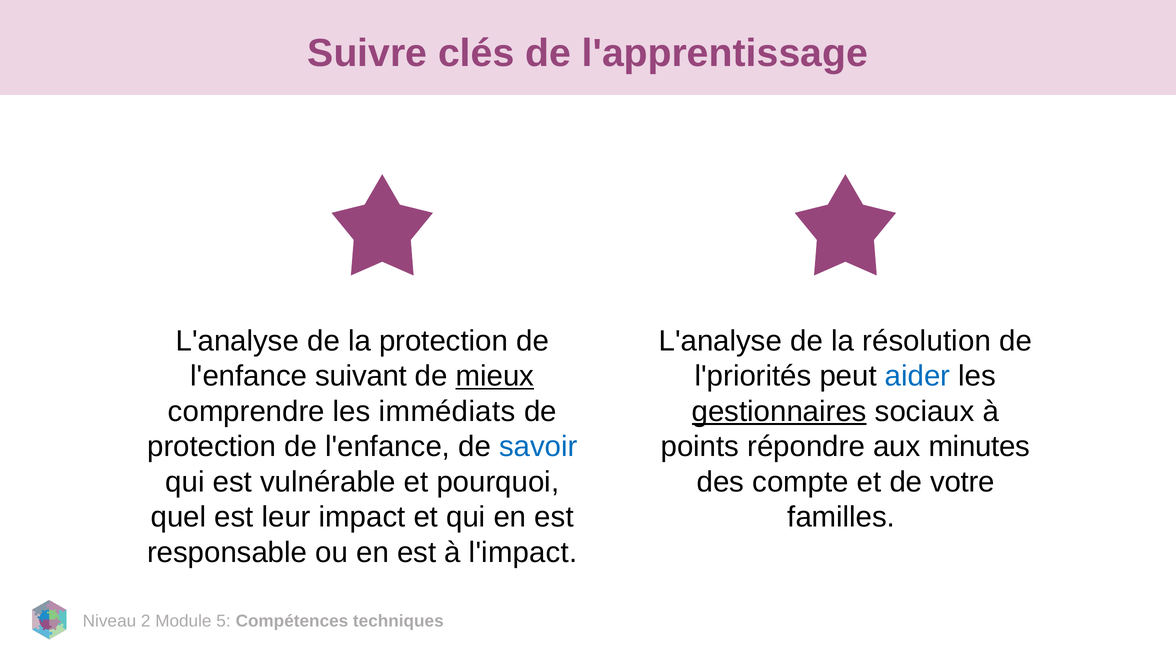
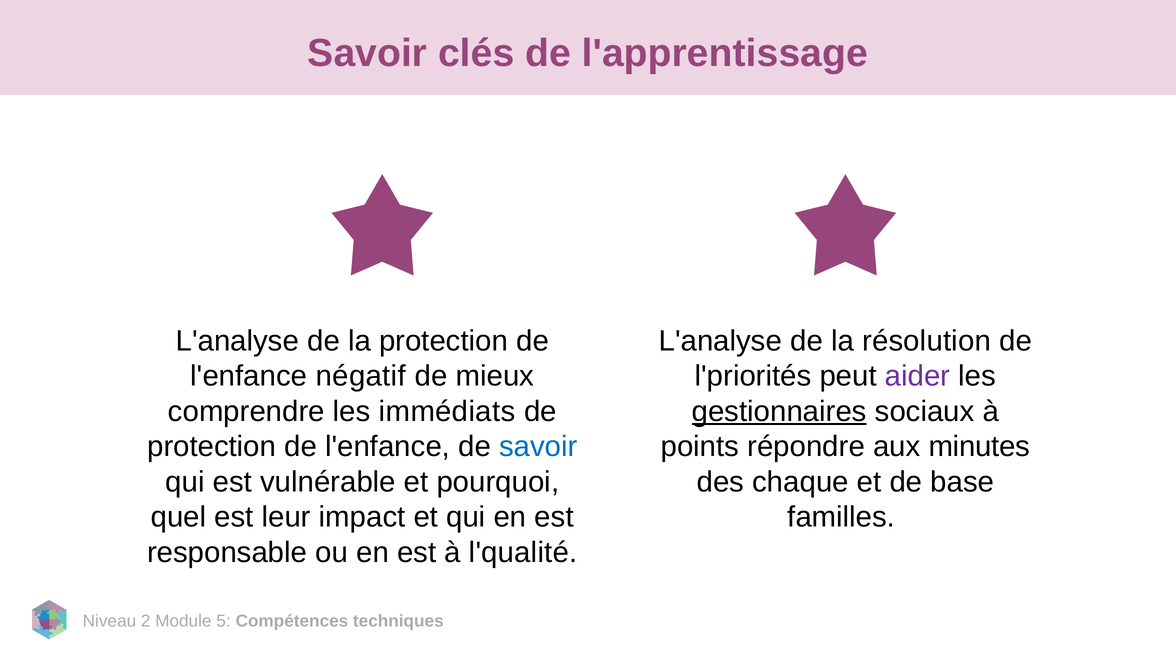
Suivre at (367, 53): Suivre -> Savoir
suivant: suivant -> négatif
mieux underline: present -> none
aider colour: blue -> purple
compte: compte -> chaque
votre: votre -> base
l'impact: l'impact -> l'qualité
